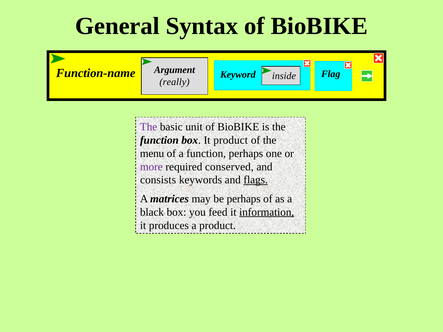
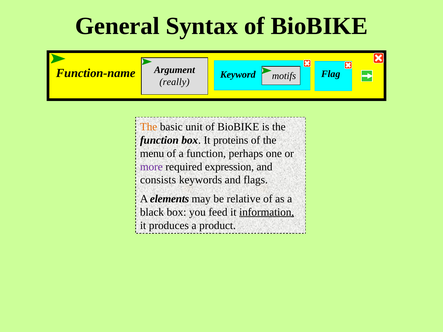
inside: inside -> motifs
The at (149, 127) colour: purple -> orange
It product: product -> proteins
conserved: conserved -> expression
flags underline: present -> none
matrices: matrices -> elements
be perhaps: perhaps -> relative
